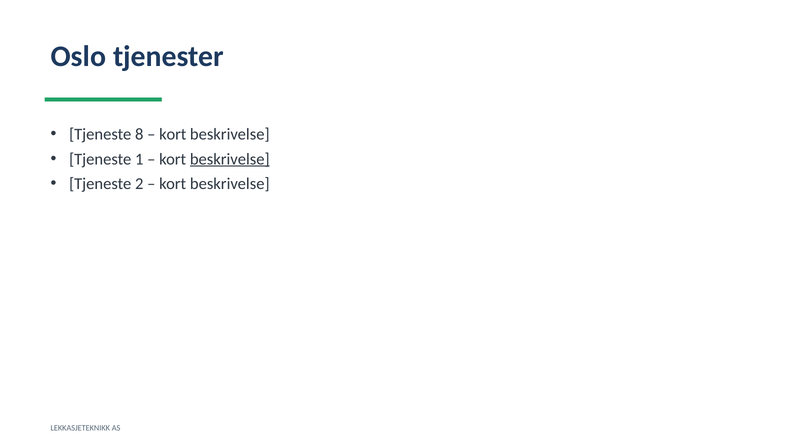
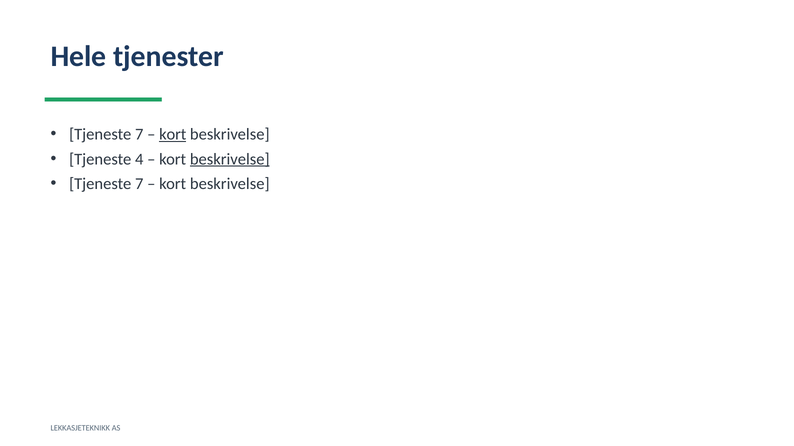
Oslo: Oslo -> Hele
8 at (139, 134): 8 -> 7
kort at (173, 134) underline: none -> present
1: 1 -> 4
2 at (139, 184): 2 -> 7
